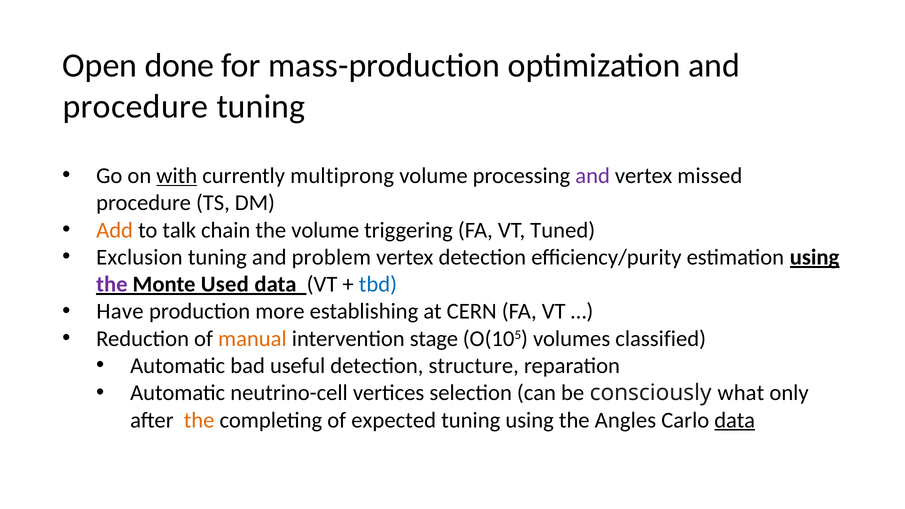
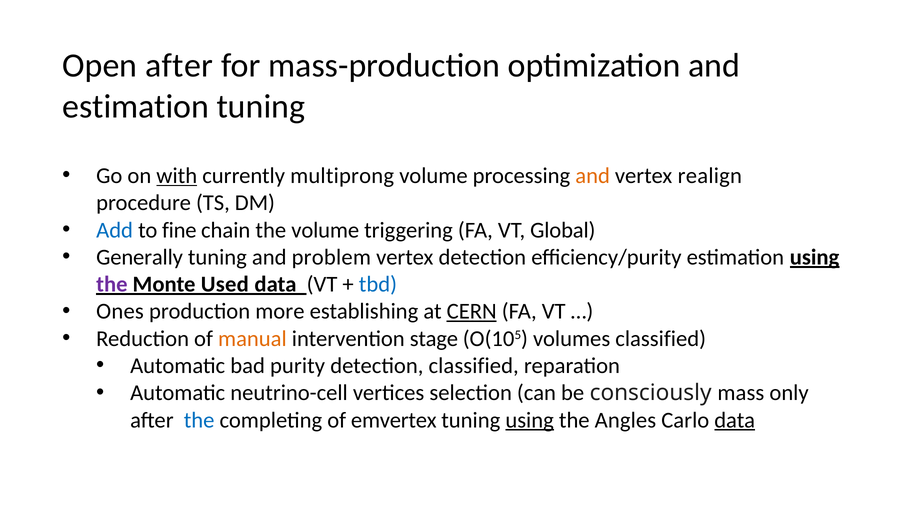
Open done: done -> after
procedure at (135, 106): procedure -> estimation
and at (593, 176) colour: purple -> orange
missed: missed -> realign
Add colour: orange -> blue
talk: talk -> fine
Tuned: Tuned -> Global
Exclusion: Exclusion -> Generally
Have: Have -> Ones
CERN underline: none -> present
useful: useful -> purity
detection structure: structure -> classified
what: what -> mass
the at (199, 420) colour: orange -> blue
expected: expected -> emvertex
using at (530, 420) underline: none -> present
